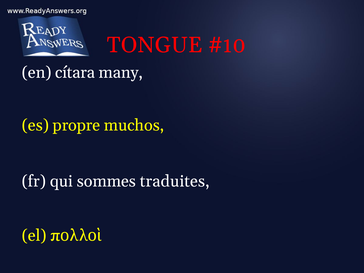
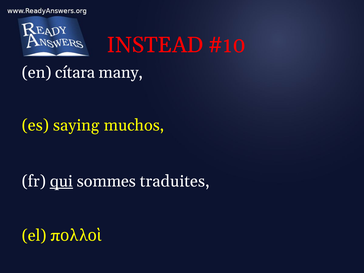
TONGUE: TONGUE -> INSTEAD
propre: propre -> saying
qui underline: none -> present
